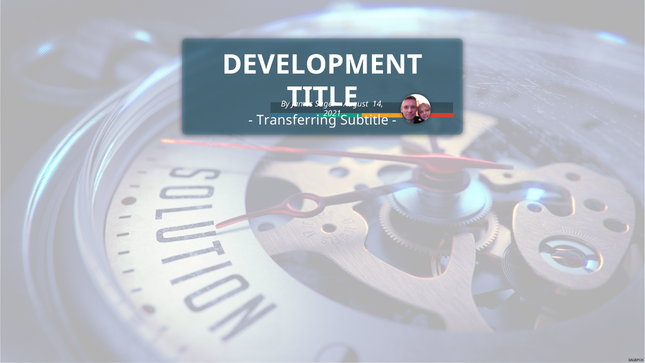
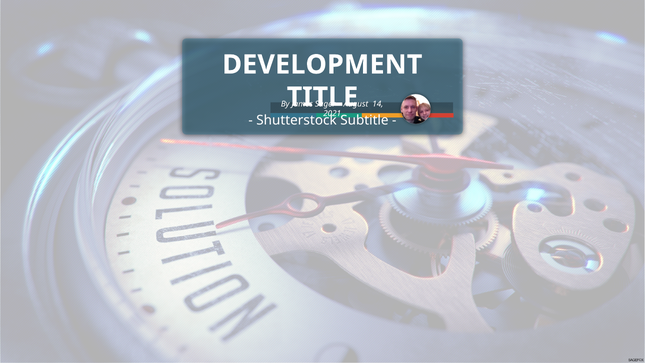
Transferring: Transferring -> Shutterstock
